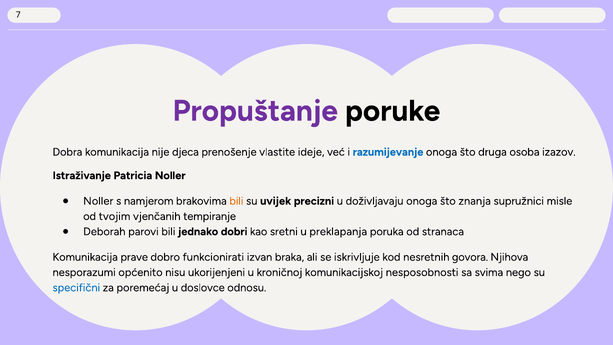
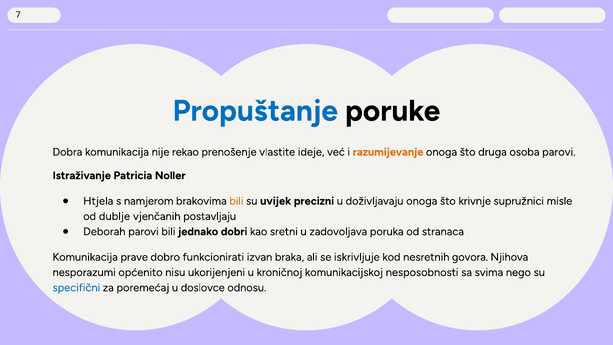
Propuštanje colour: purple -> blue
djeca: djeca -> rekao
razumijevanje colour: blue -> orange
osoba izazov: izazov -> parovi
Noller at (98, 201): Noller -> Htjela
znanja: znanja -> krivnje
tvojim: tvojim -> dublje
tempiranje: tempiranje -> postavljaju
preklapanja: preklapanja -> zadovoljava
